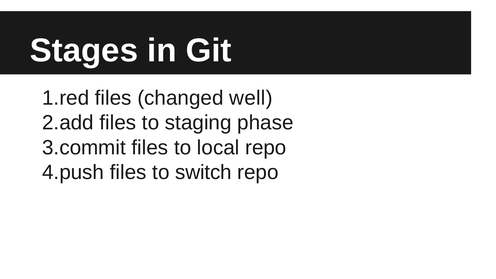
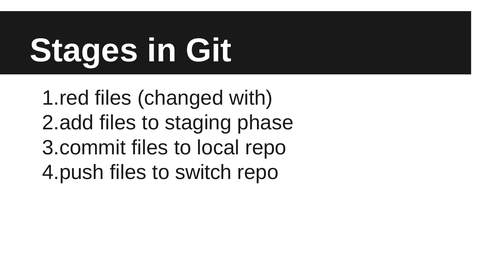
well: well -> with
